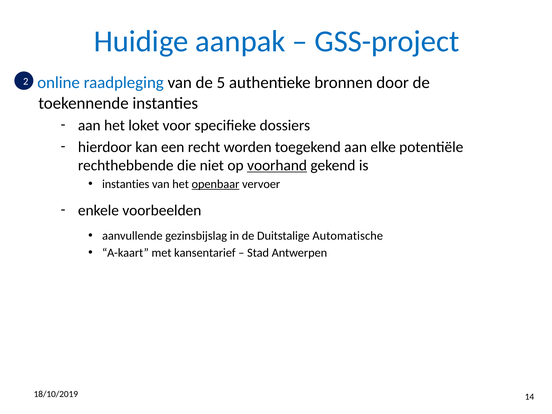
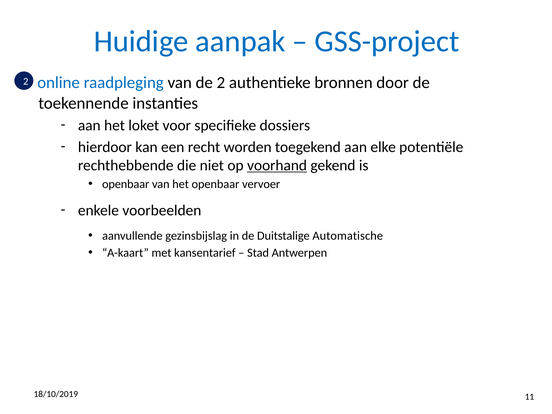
de 5: 5 -> 2
instanties at (126, 184): instanties -> openbaar
openbaar at (215, 184) underline: present -> none
14: 14 -> 11
